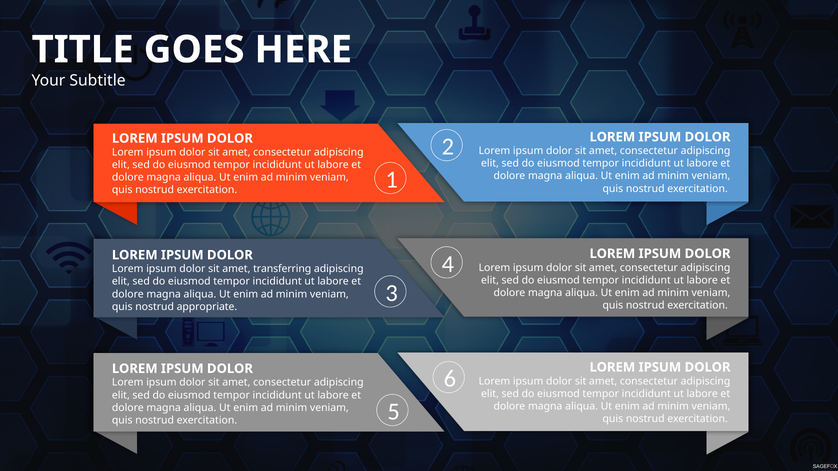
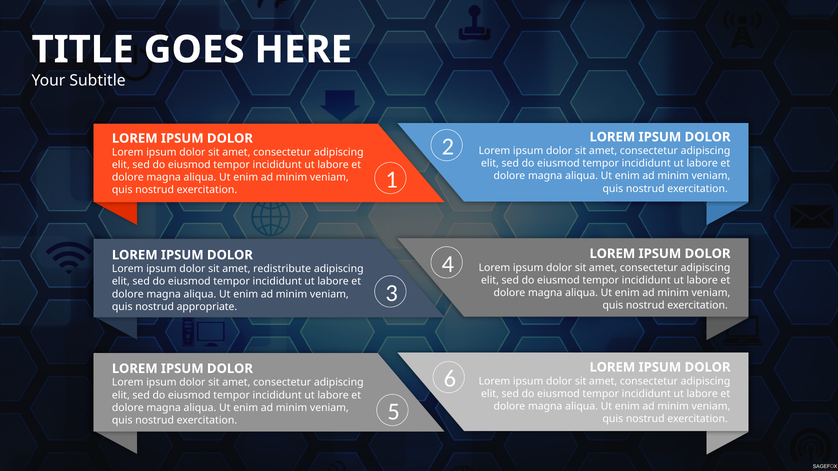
transferring: transferring -> redistribute
